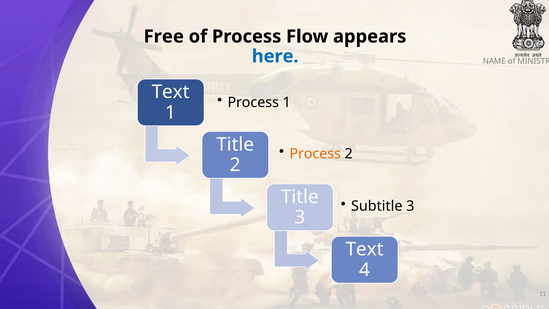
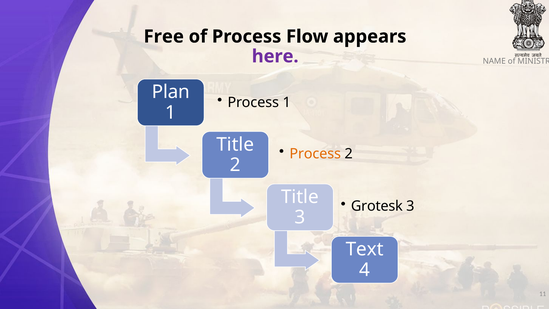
here colour: blue -> purple
Text at (171, 92): Text -> Plan
Subtitle: Subtitle -> Grotesk
